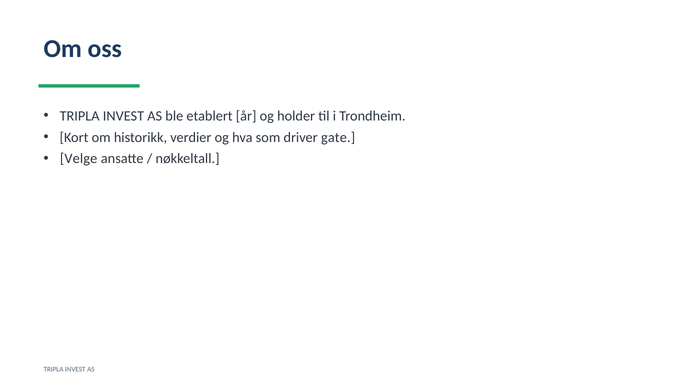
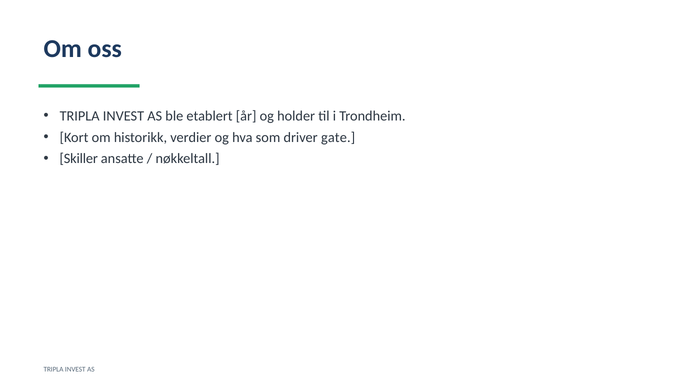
Velge: Velge -> Skiller
